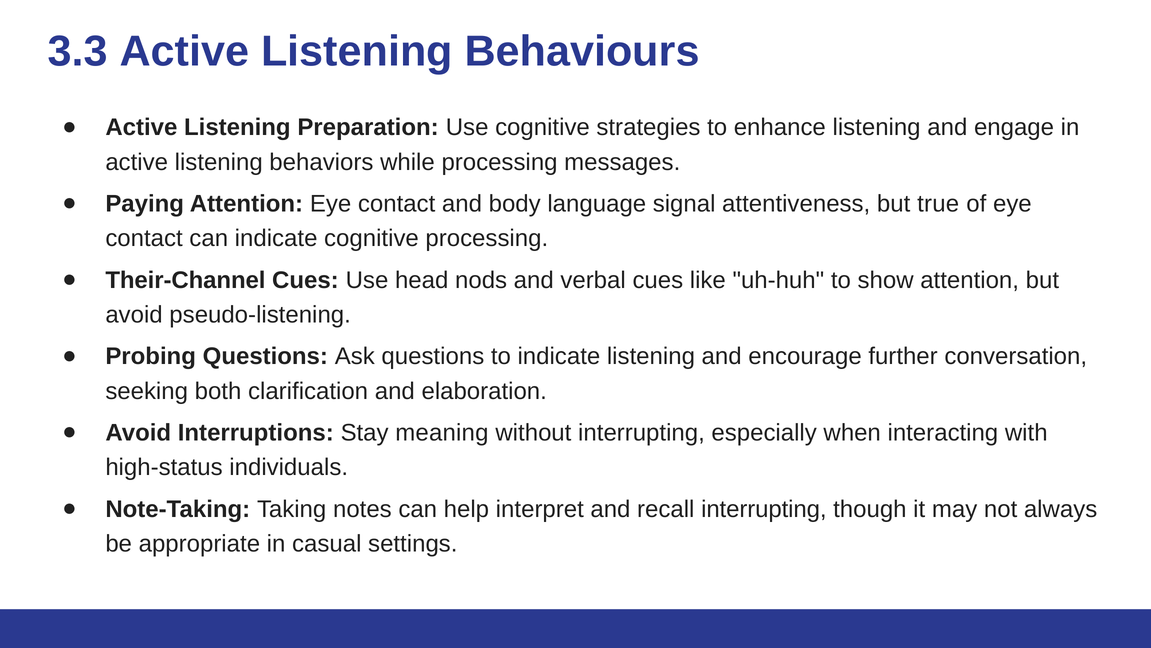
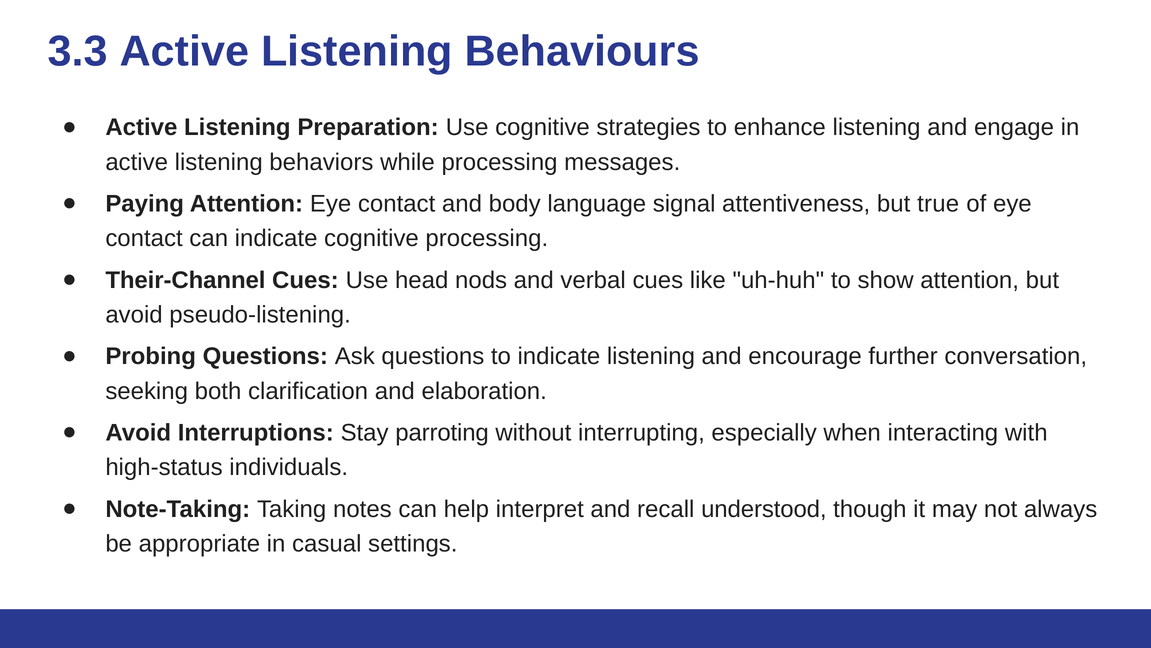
meaning: meaning -> parroting
recall interrupting: interrupting -> understood
